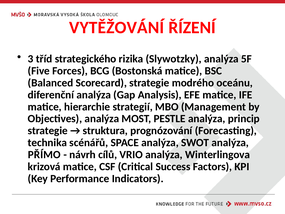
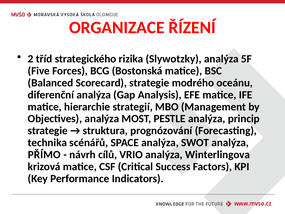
VYTĚŽOVÁNÍ: VYTĚŽOVÁNÍ -> ORGANIZACE
3: 3 -> 2
